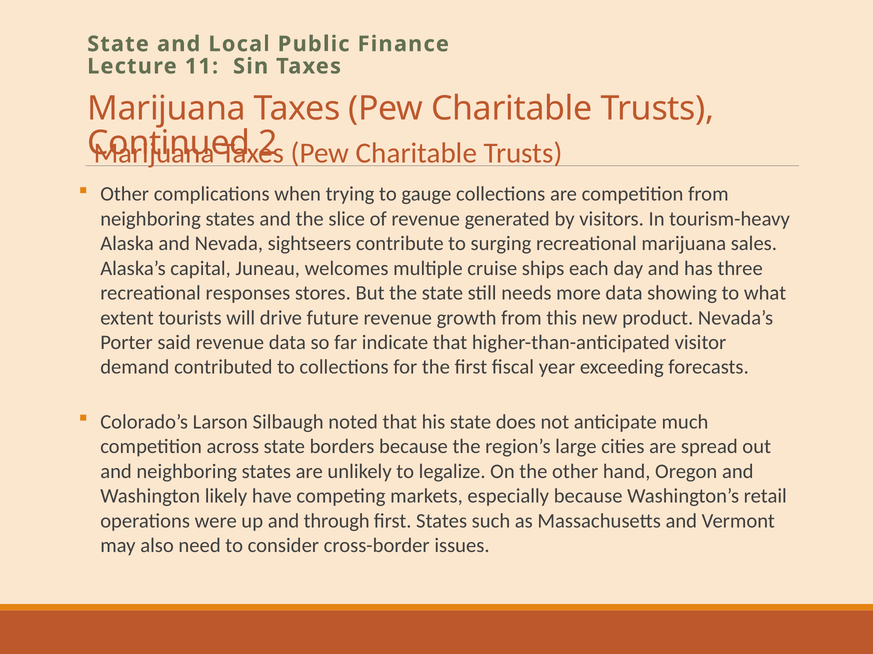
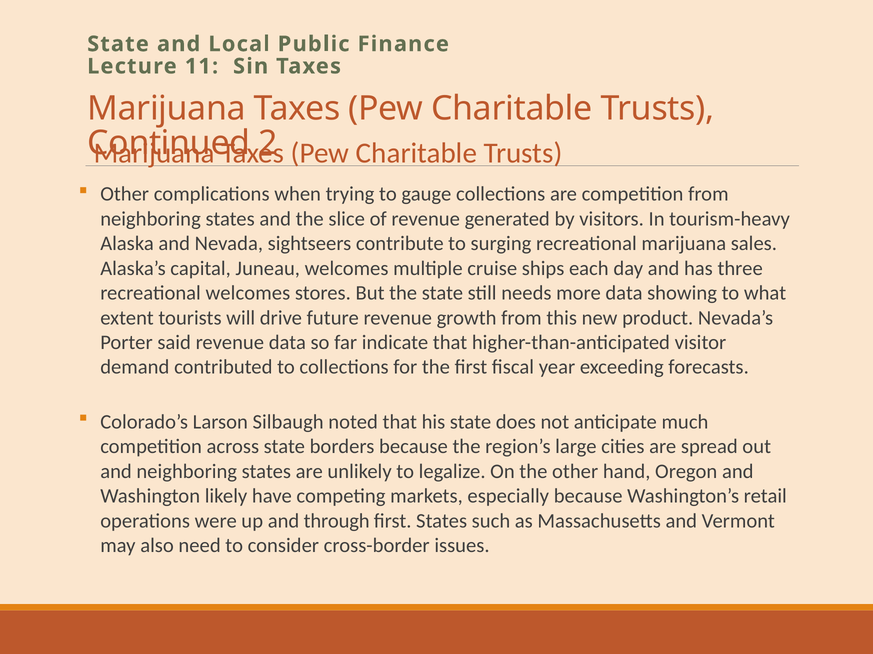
recreational responses: responses -> welcomes
